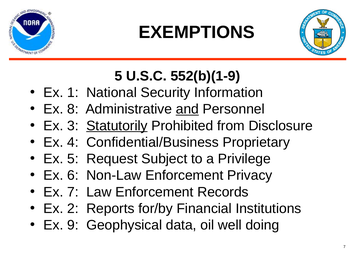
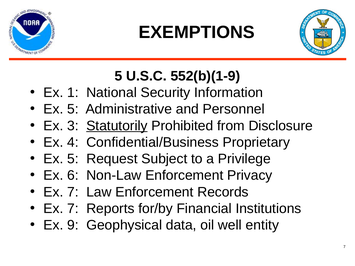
8 at (73, 109): 8 -> 5
and underline: present -> none
2 at (73, 209): 2 -> 7
doing: doing -> entity
